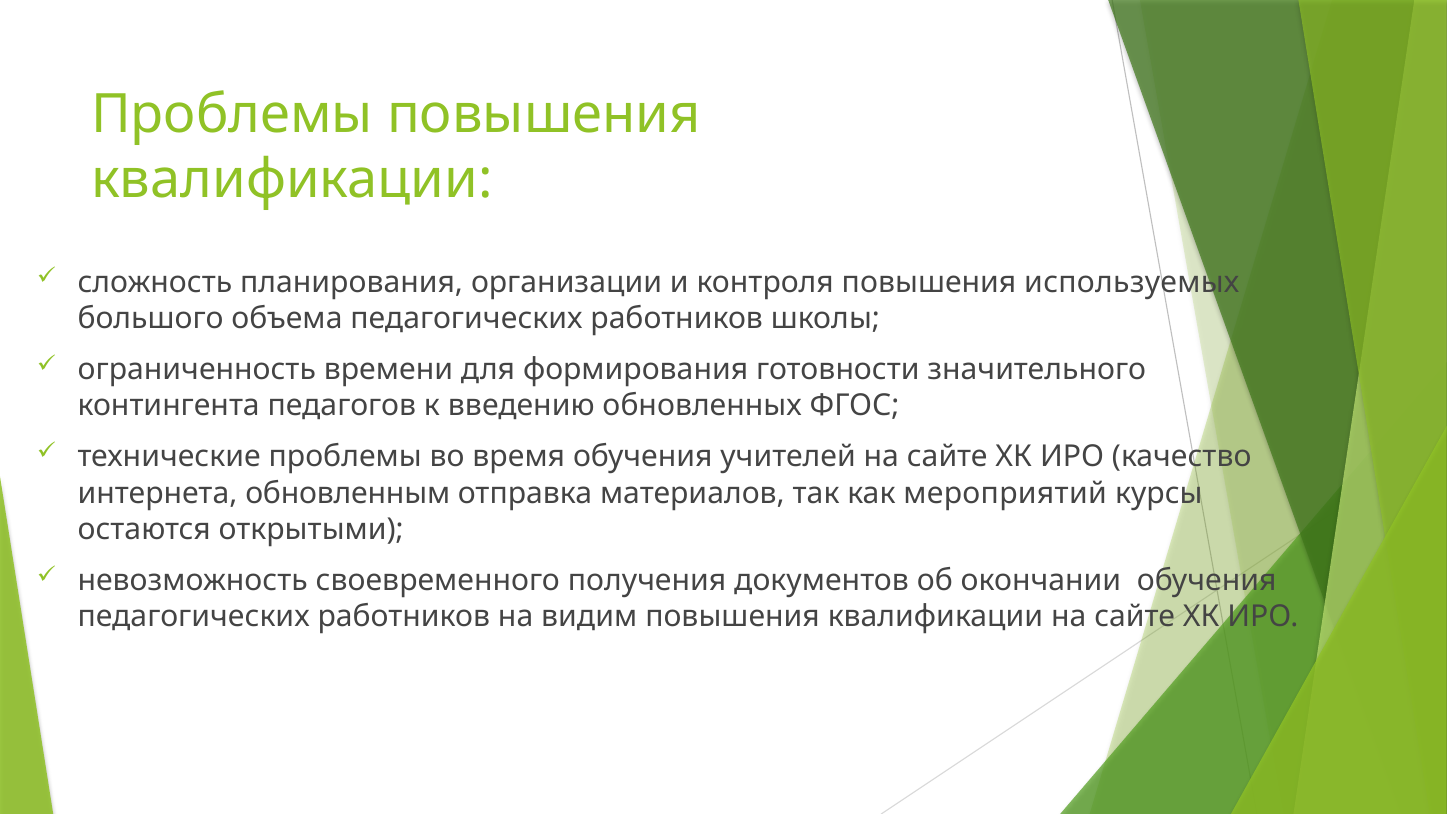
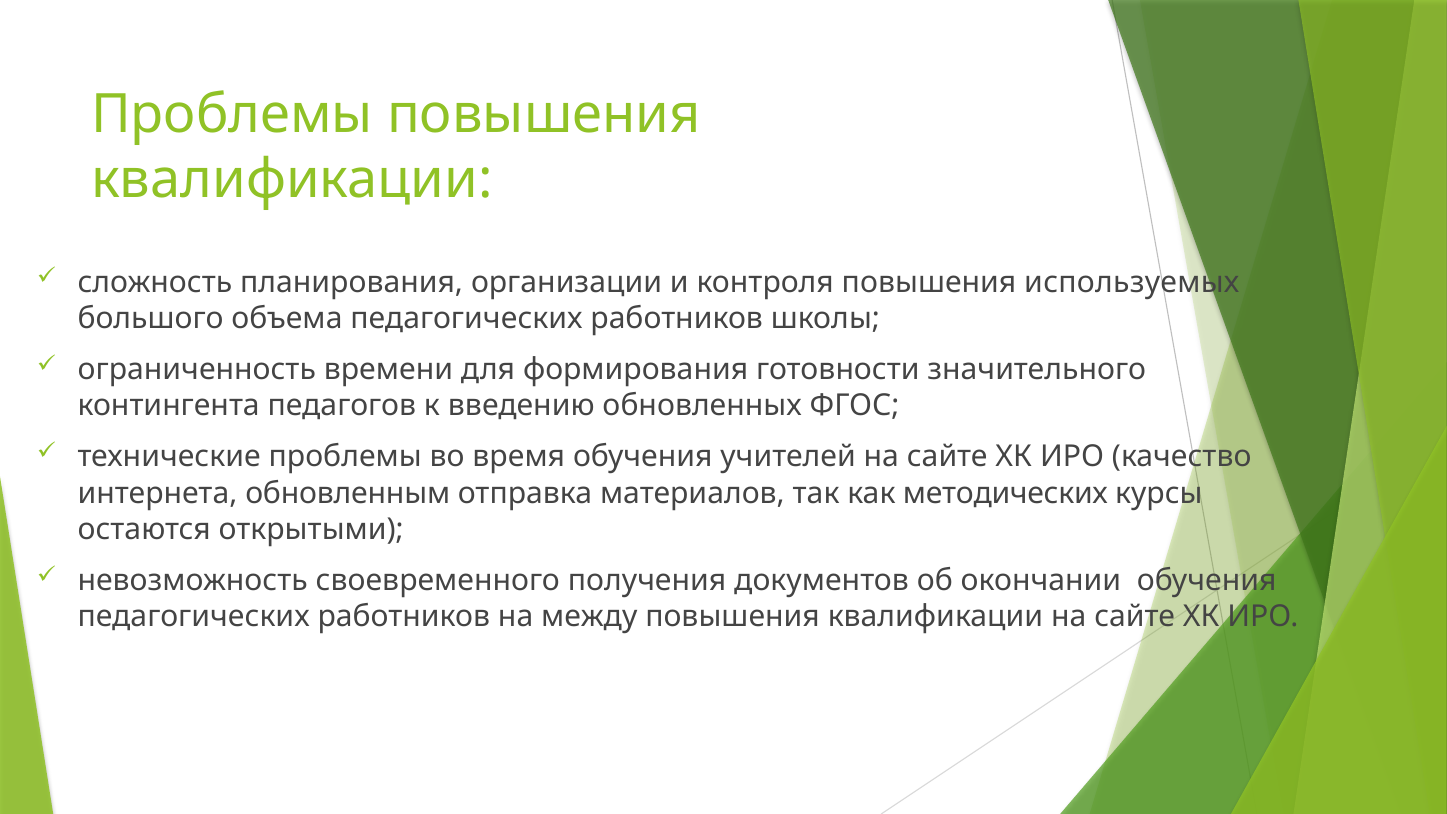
мероприятий: мероприятий -> методических
видим: видим -> между
